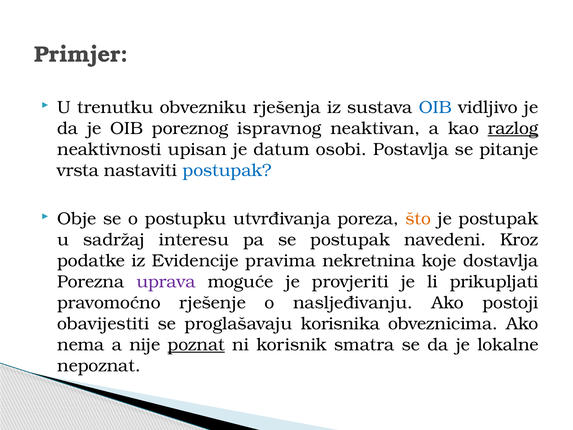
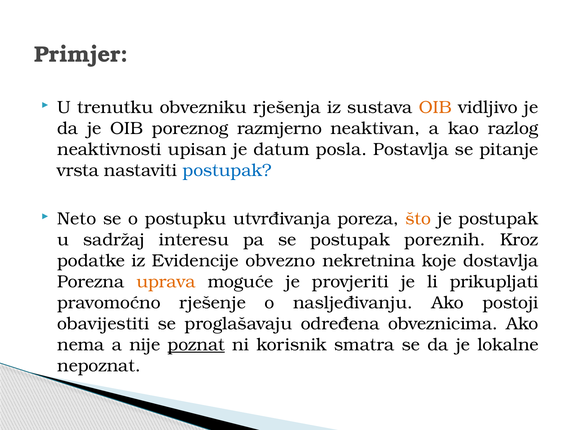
OIB at (435, 107) colour: blue -> orange
ispravnog: ispravnog -> razmjerno
razlog underline: present -> none
osobi: osobi -> posla
Obje: Obje -> Neto
navedeni: navedeni -> poreznih
pravima: pravima -> obvezno
uprava colour: purple -> orange
korisnika: korisnika -> određena
